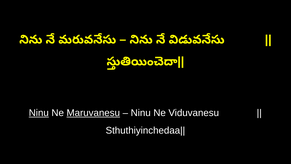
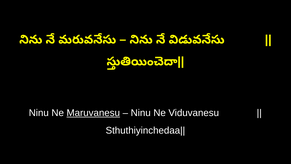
Ninu at (39, 113) underline: present -> none
